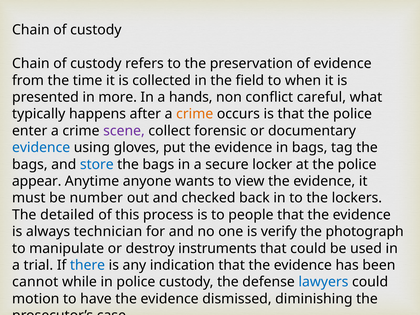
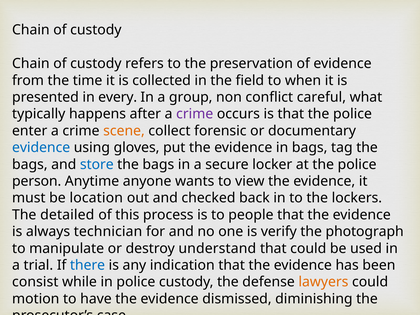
more: more -> every
hands: hands -> group
crime at (195, 114) colour: orange -> purple
scene colour: purple -> orange
appear: appear -> person
number: number -> location
instruments: instruments -> understand
cannot: cannot -> consist
lawyers colour: blue -> orange
